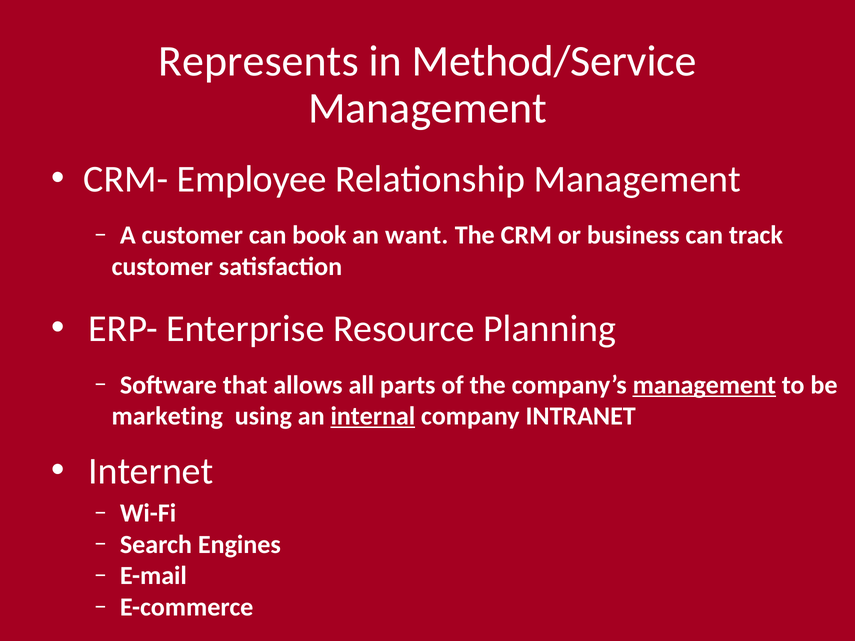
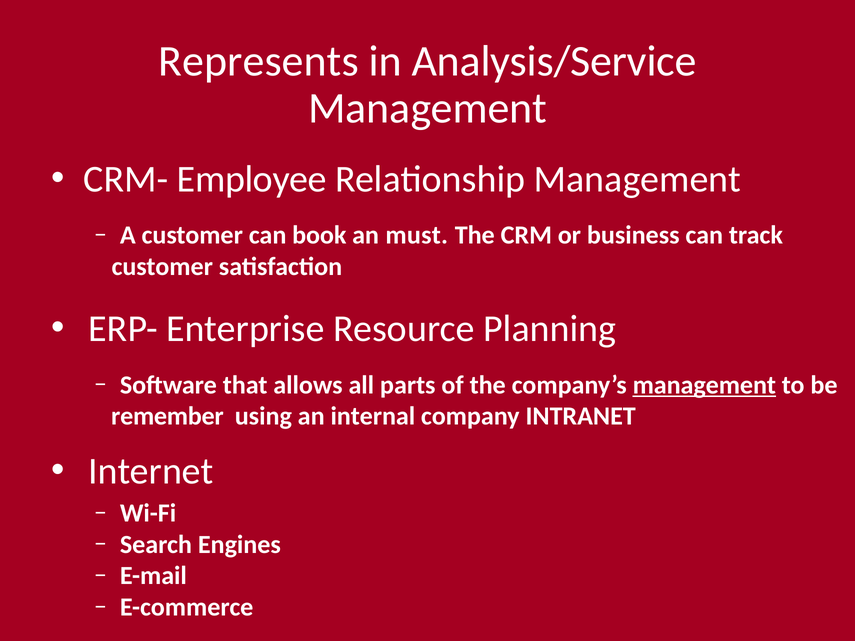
Method/Service: Method/Service -> Analysis/Service
want: want -> must
marketing: marketing -> remember
internal underline: present -> none
